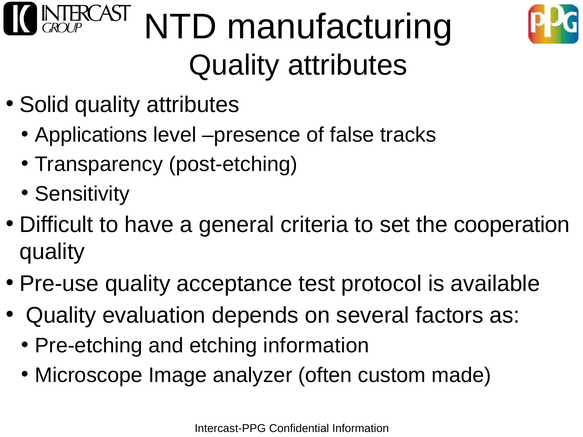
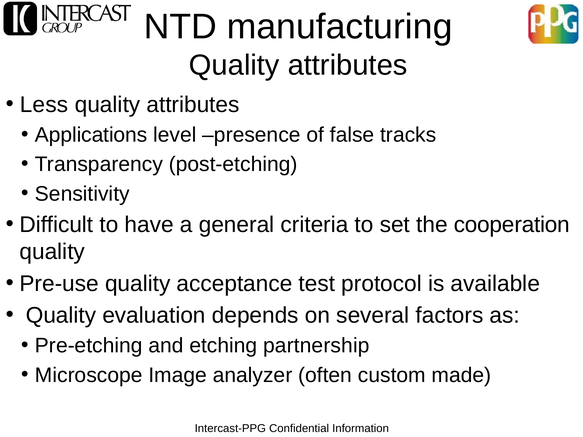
Solid: Solid -> Less
etching information: information -> partnership
